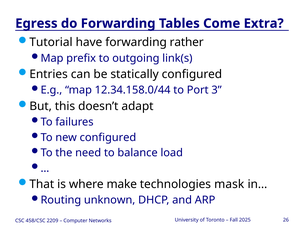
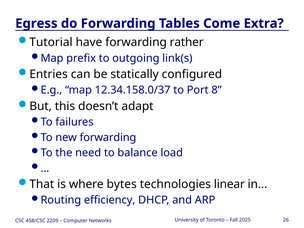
12.34.158.0/44: 12.34.158.0/44 -> 12.34.158.0/37
3: 3 -> 8
new configured: configured -> forwarding
make: make -> bytes
mask: mask -> linear
unknown: unknown -> efficiency
